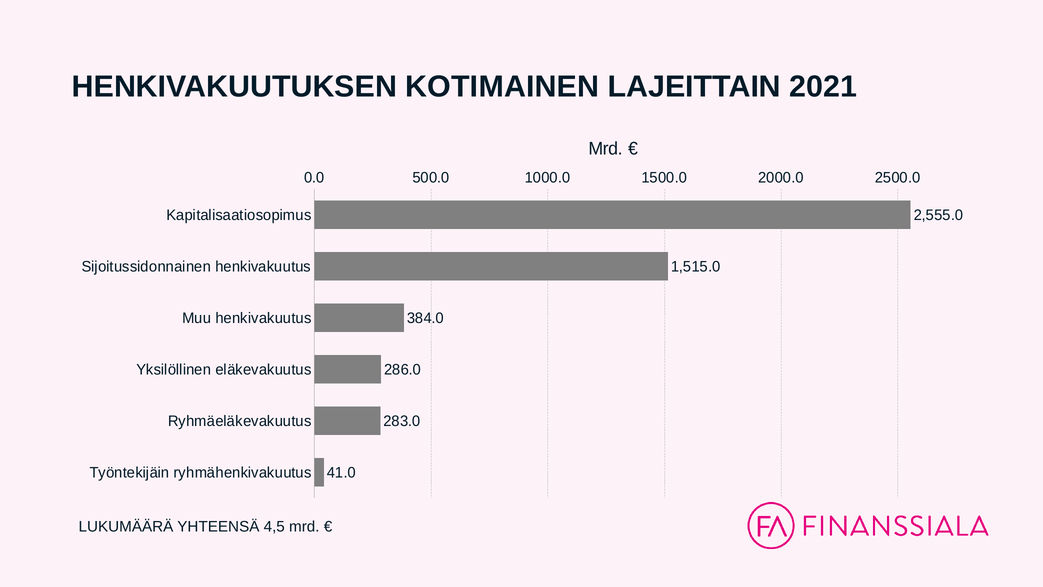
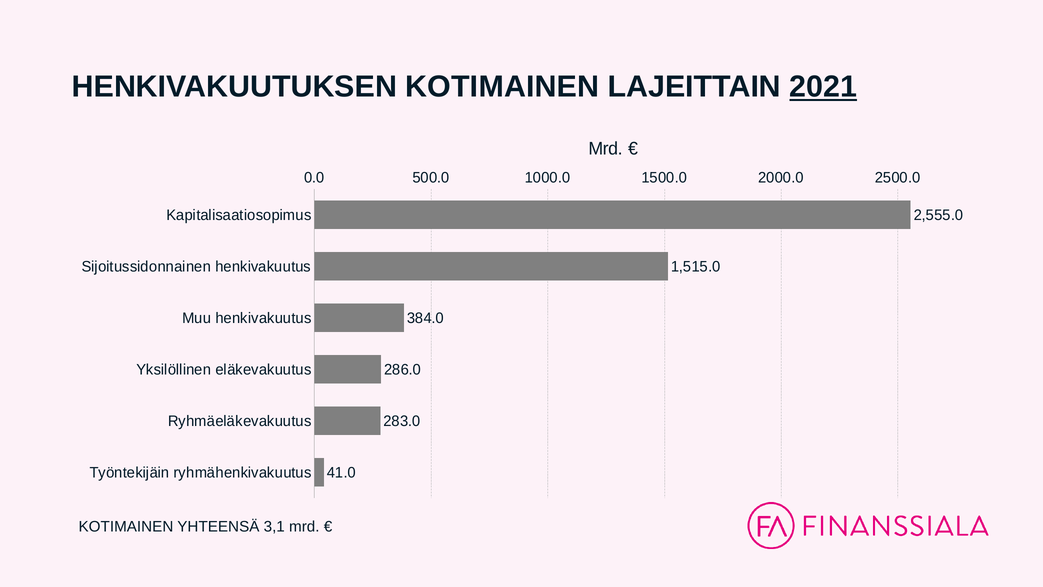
2021 underline: none -> present
LUKUMÄÄRÄ at (126, 526): LUKUMÄÄRÄ -> KOTIMAINEN
4,5: 4,5 -> 3,1
